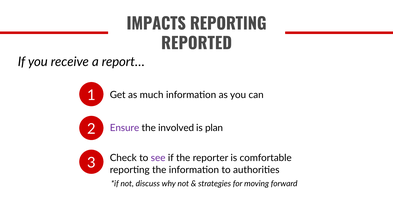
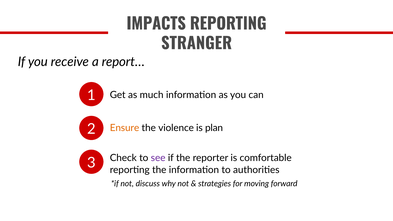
REPORTED: REPORTED -> STRANGER
Ensure colour: purple -> orange
involved: involved -> violence
